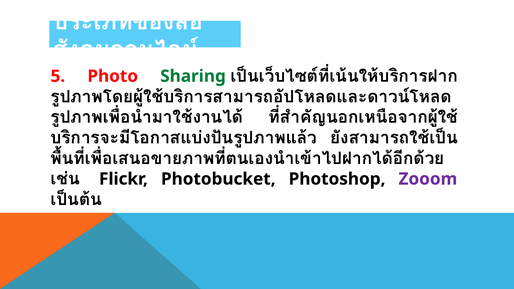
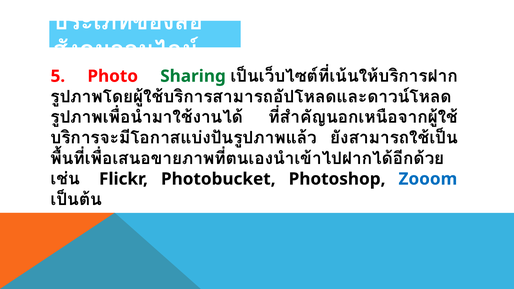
Zooom colour: purple -> blue
